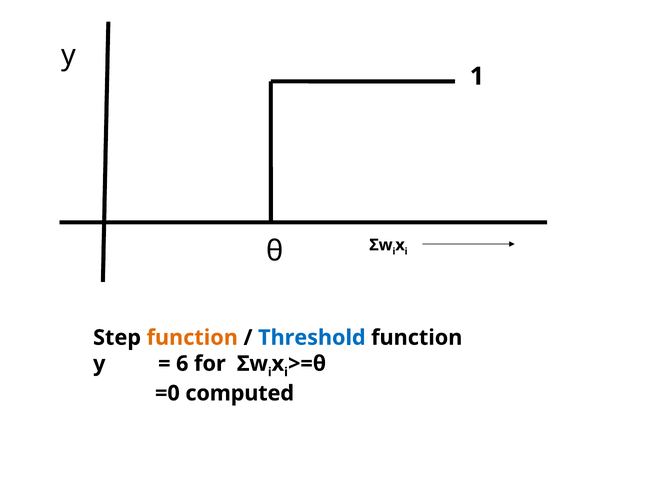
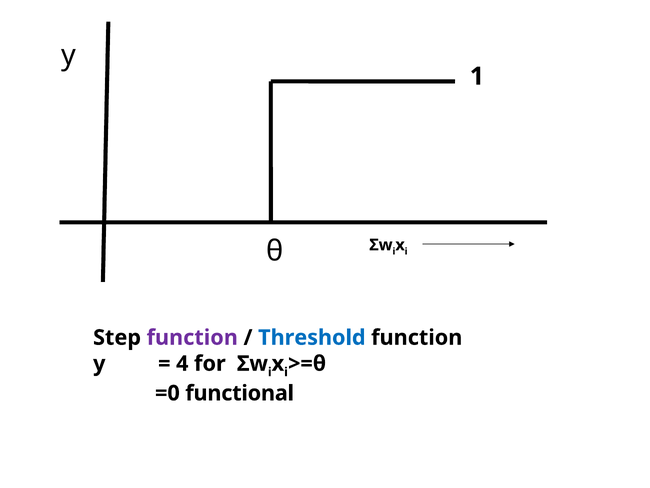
function at (192, 337) colour: orange -> purple
6: 6 -> 4
computed: computed -> functional
